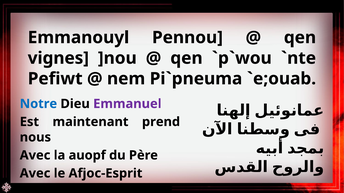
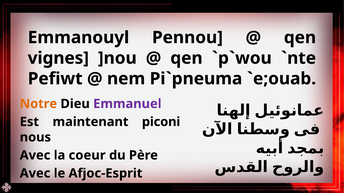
Notre colour: blue -> orange
prend: prend -> piconi
auopf: auopf -> coeur
